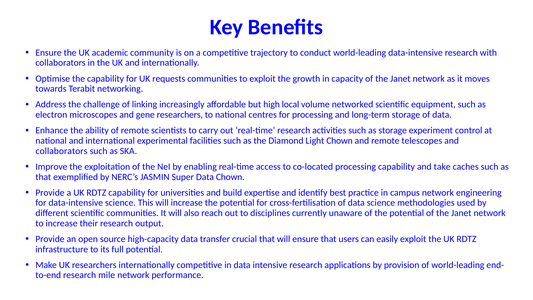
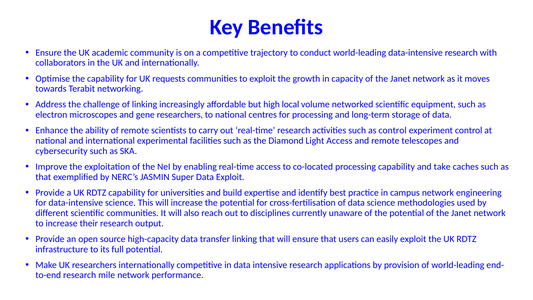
as storage: storage -> control
Light Chown: Chown -> Access
collaborators at (62, 151): collaborators -> cybersecurity
Data Chown: Chown -> Exploit
transfer crucial: crucial -> linking
